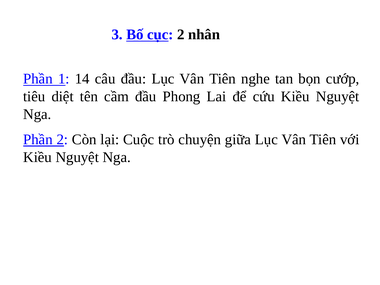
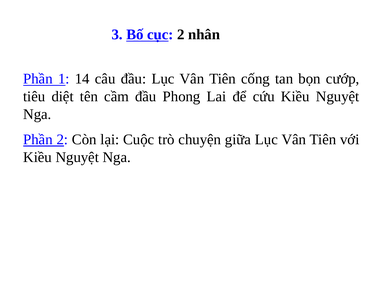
nghe: nghe -> cống
